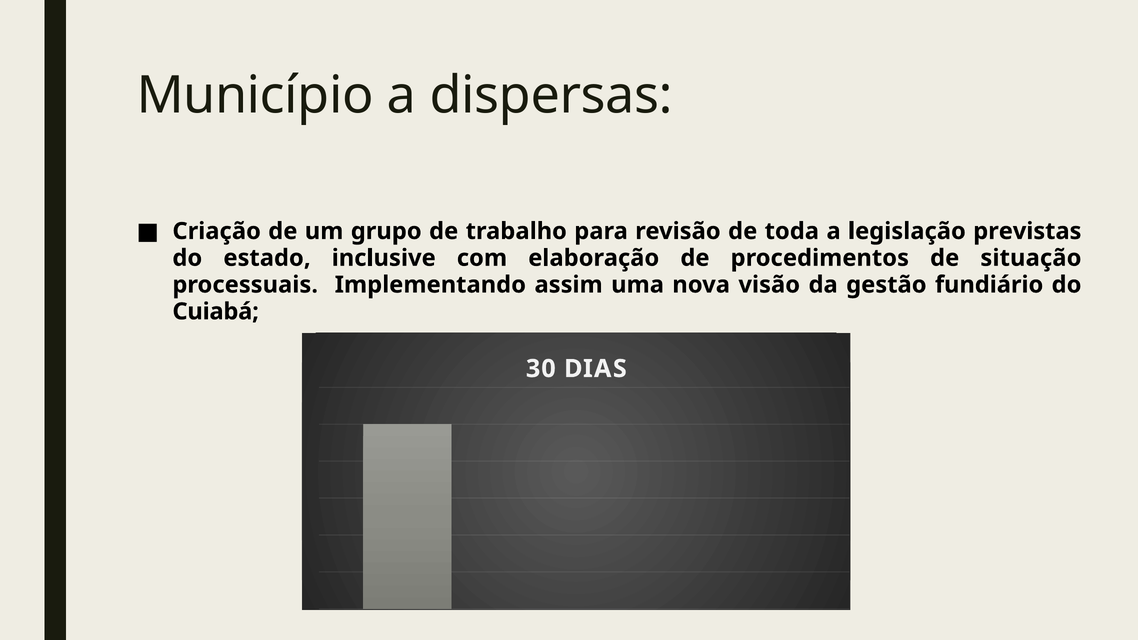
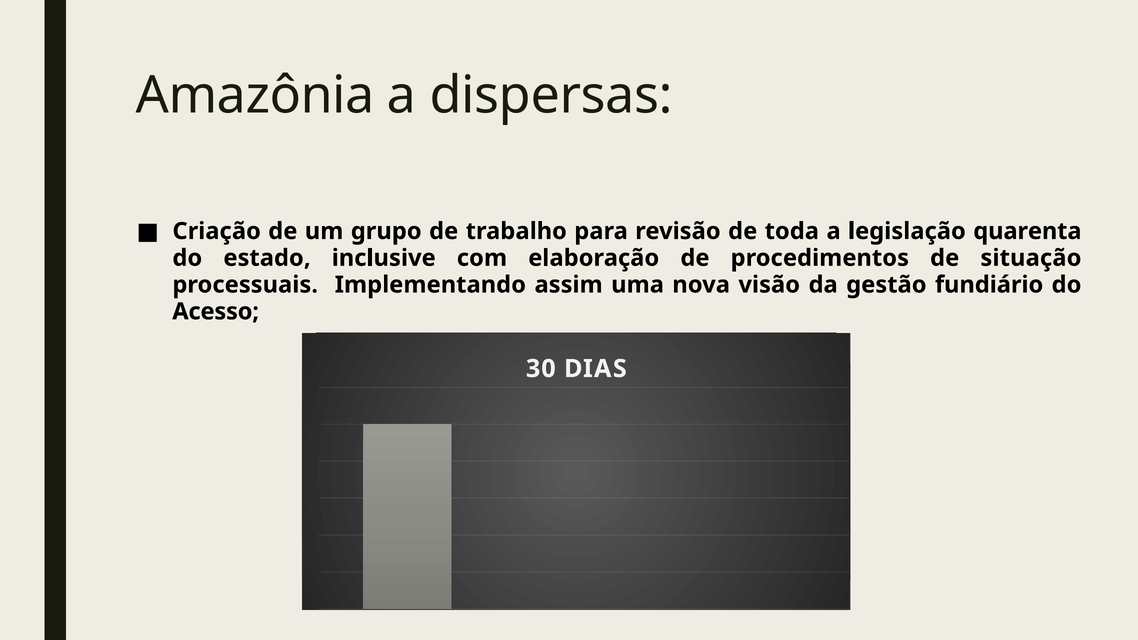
Município: Município -> Amazônia
previstas: previstas -> quarenta
Cuiabá: Cuiabá -> Acesso
